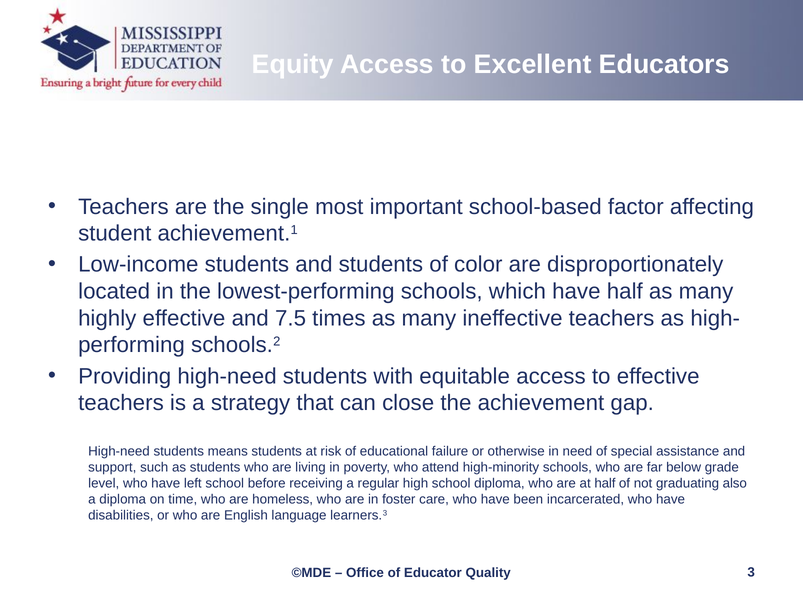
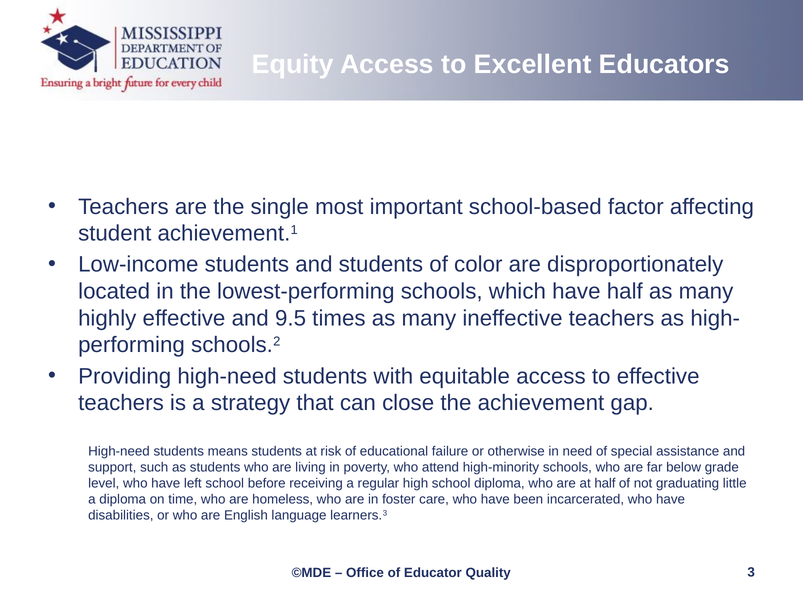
7.5: 7.5 -> 9.5
also: also -> little
